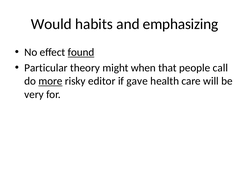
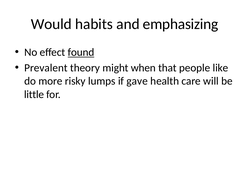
Particular: Particular -> Prevalent
call: call -> like
more underline: present -> none
editor: editor -> lumps
very: very -> little
